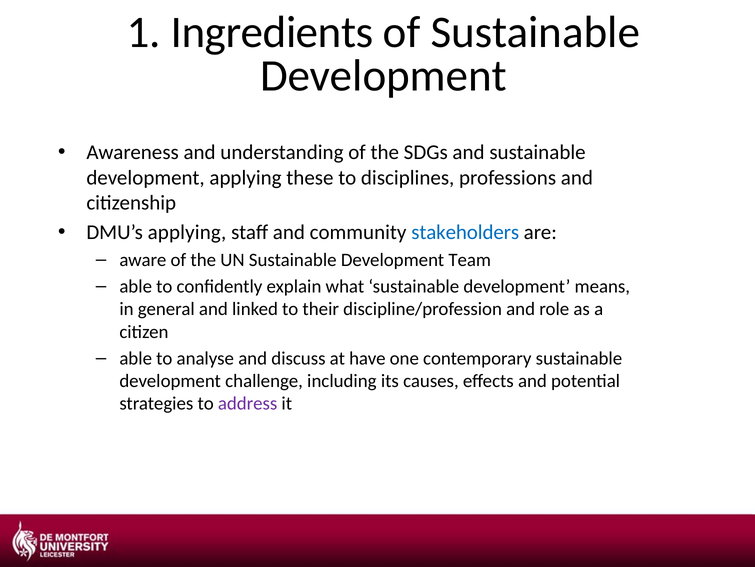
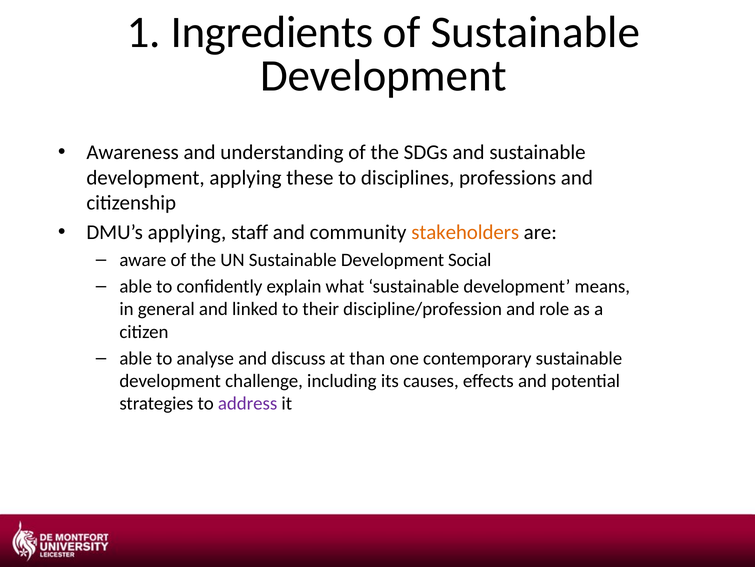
stakeholders colour: blue -> orange
Team: Team -> Social
have: have -> than
